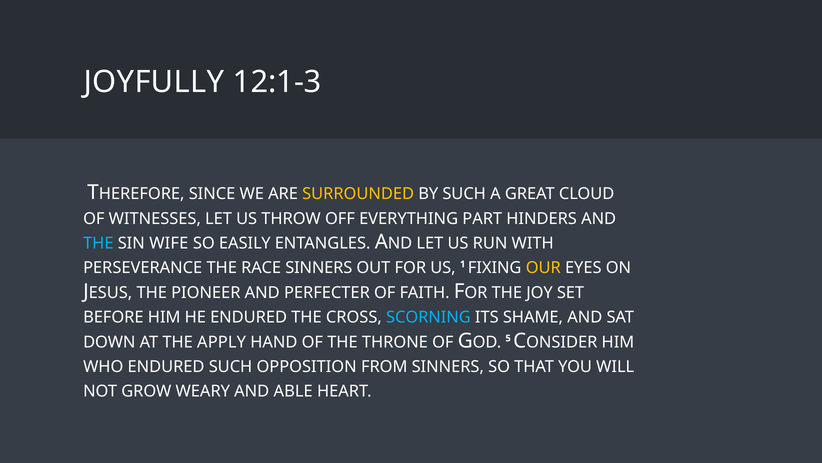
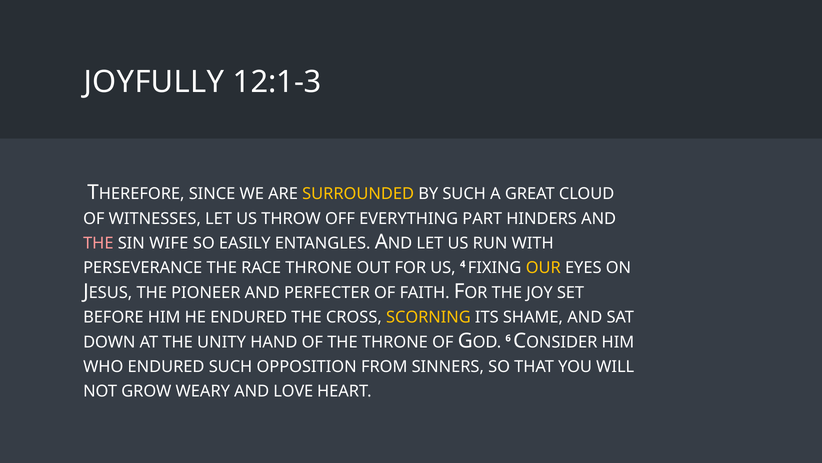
THE at (98, 243) colour: light blue -> pink
RACE SINNERS: SINNERS -> THRONE
1: 1 -> 4
SCORNING colour: light blue -> yellow
APPLY: APPLY -> UNITY
5: 5 -> 6
ABLE: ABLE -> LOVE
